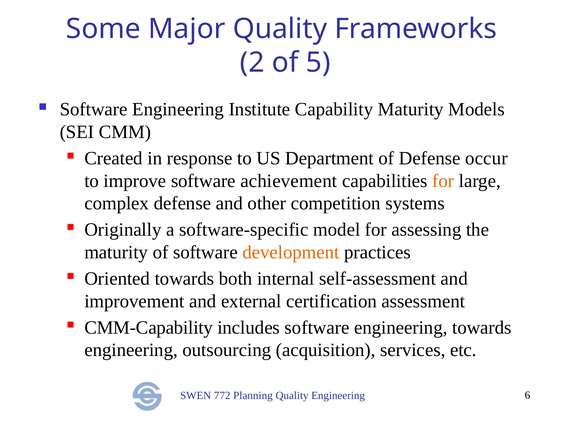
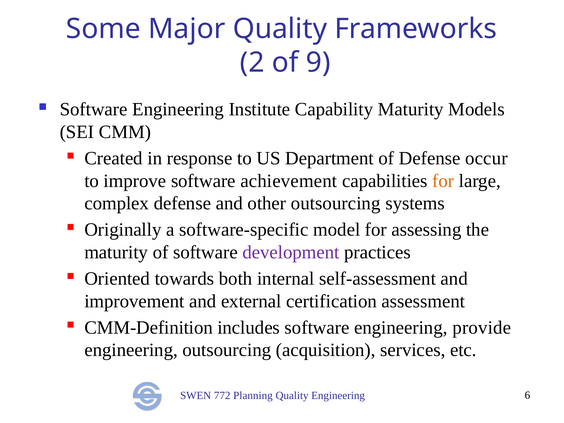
5: 5 -> 9
other competition: competition -> outsourcing
development colour: orange -> purple
CMM-Capability: CMM-Capability -> CMM-Definition
engineering towards: towards -> provide
